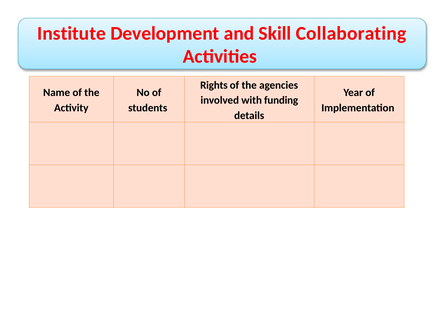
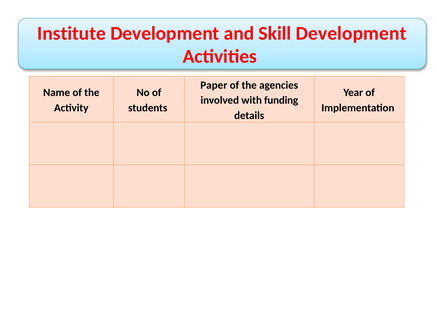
Skill Collaborating: Collaborating -> Development
Rights: Rights -> Paper
